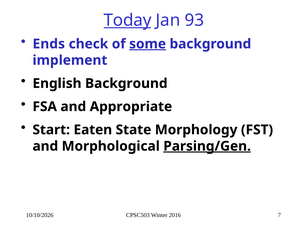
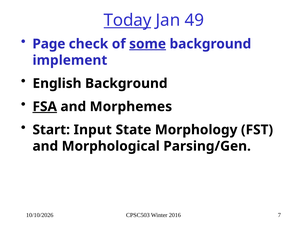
93: 93 -> 49
Ends: Ends -> Page
FSA underline: none -> present
Appropriate: Appropriate -> Morphemes
Eaten: Eaten -> Input
Parsing/Gen underline: present -> none
